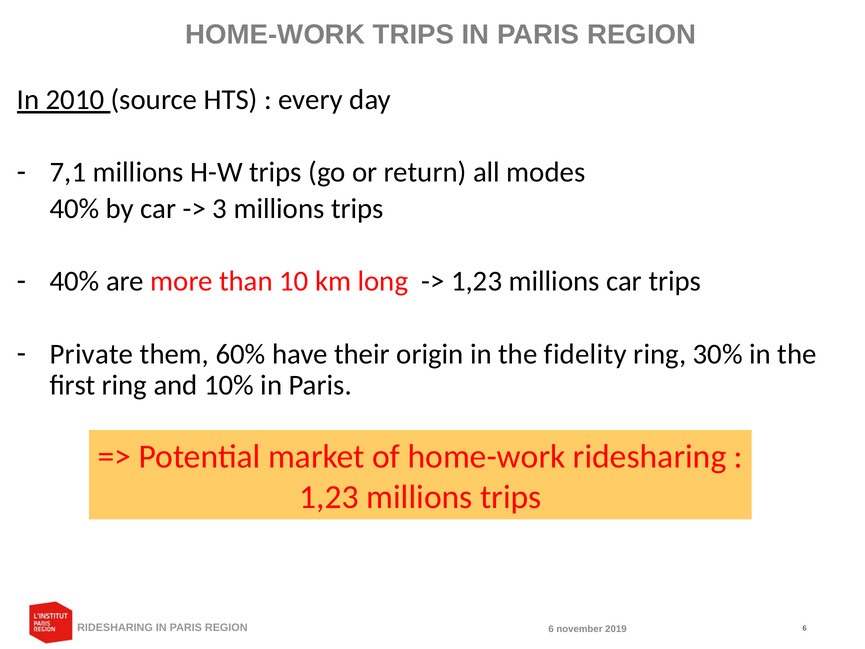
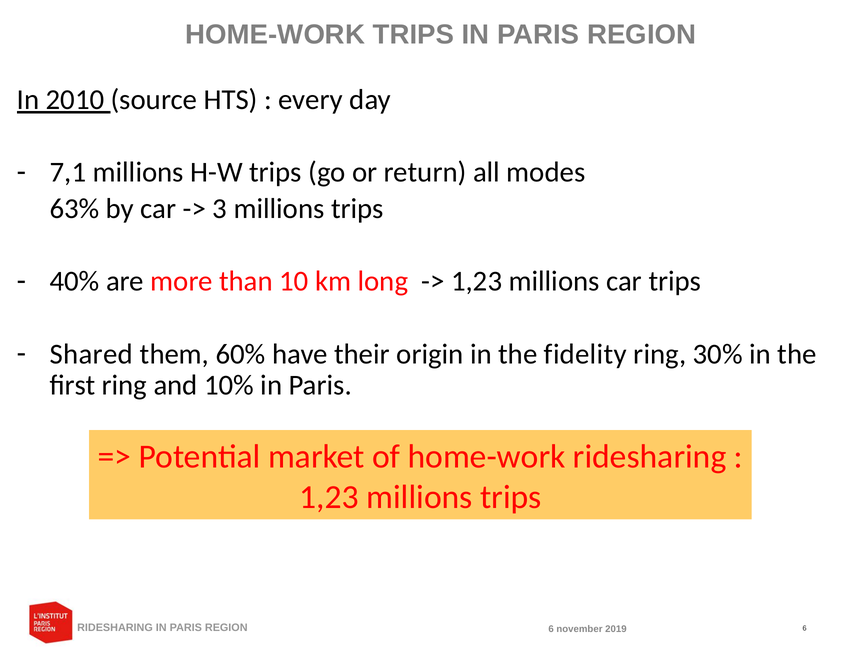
40% at (74, 209): 40% -> 63%
Private: Private -> Shared
